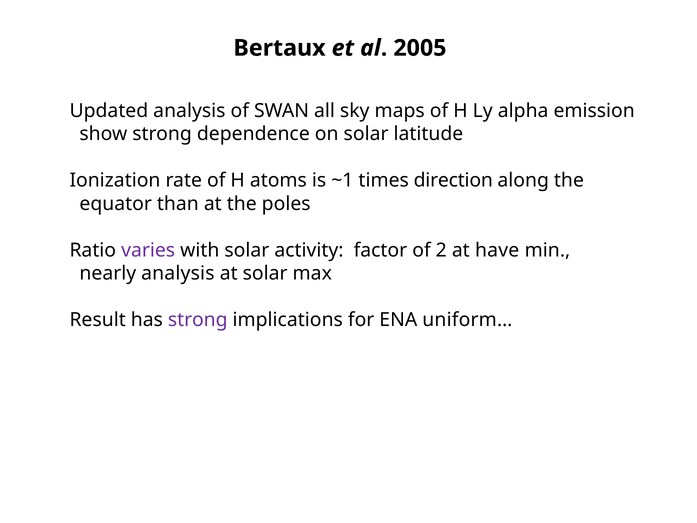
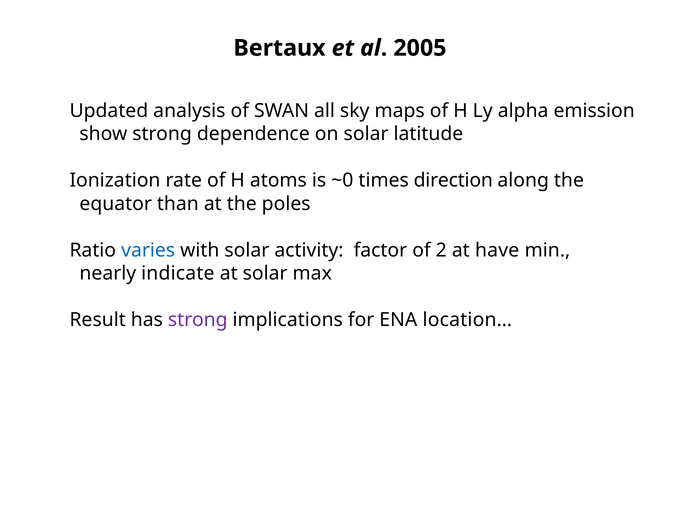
~1: ~1 -> ~0
varies colour: purple -> blue
nearly analysis: analysis -> indicate
uniform…: uniform… -> location…
